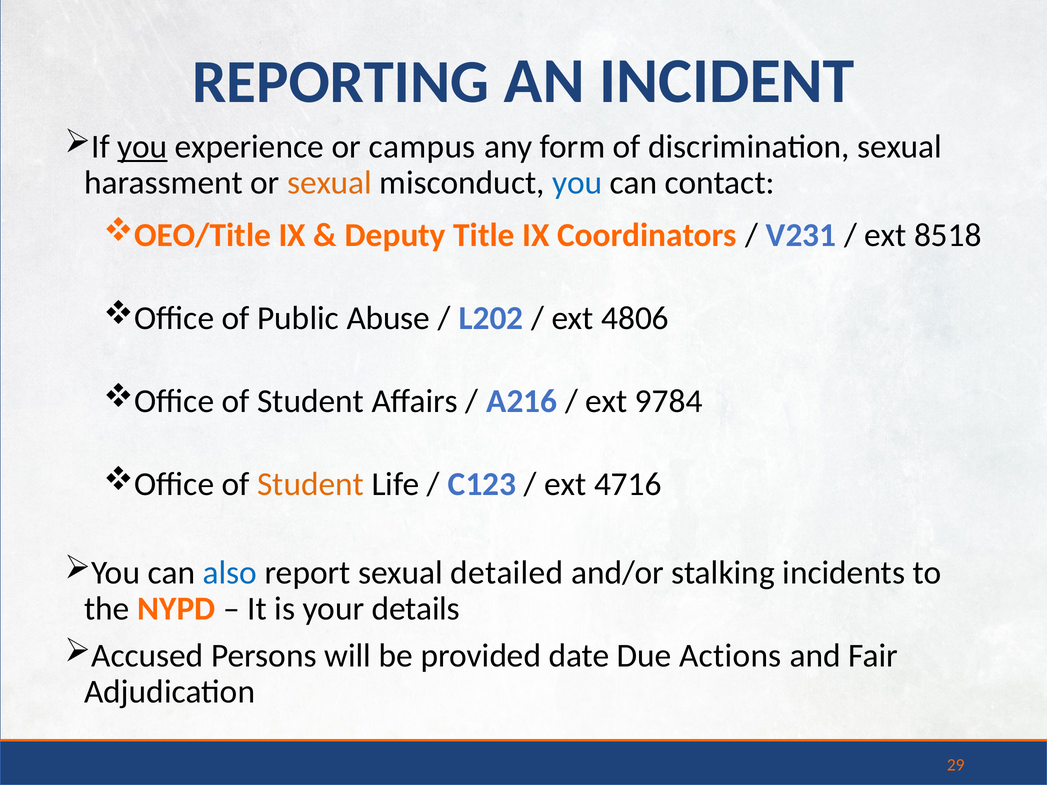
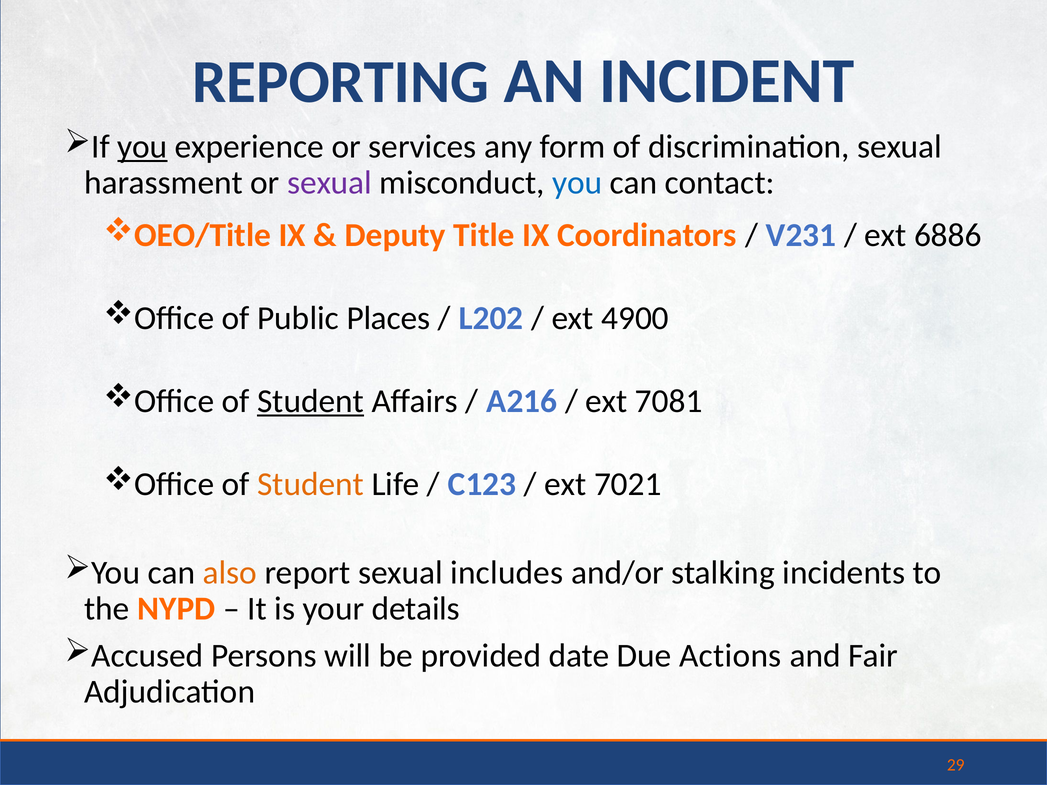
campus: campus -> services
sexual at (330, 183) colour: orange -> purple
8518: 8518 -> 6886
Abuse: Abuse -> Places
4806: 4806 -> 4900
Student at (311, 401) underline: none -> present
9784: 9784 -> 7081
4716: 4716 -> 7021
also colour: blue -> orange
detailed: detailed -> includes
